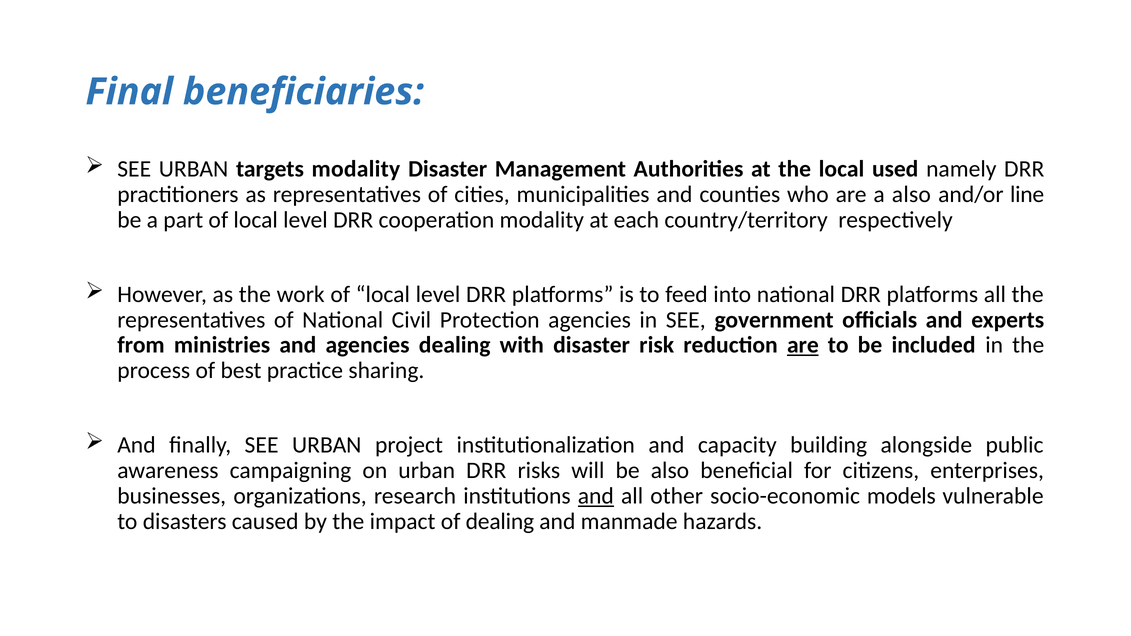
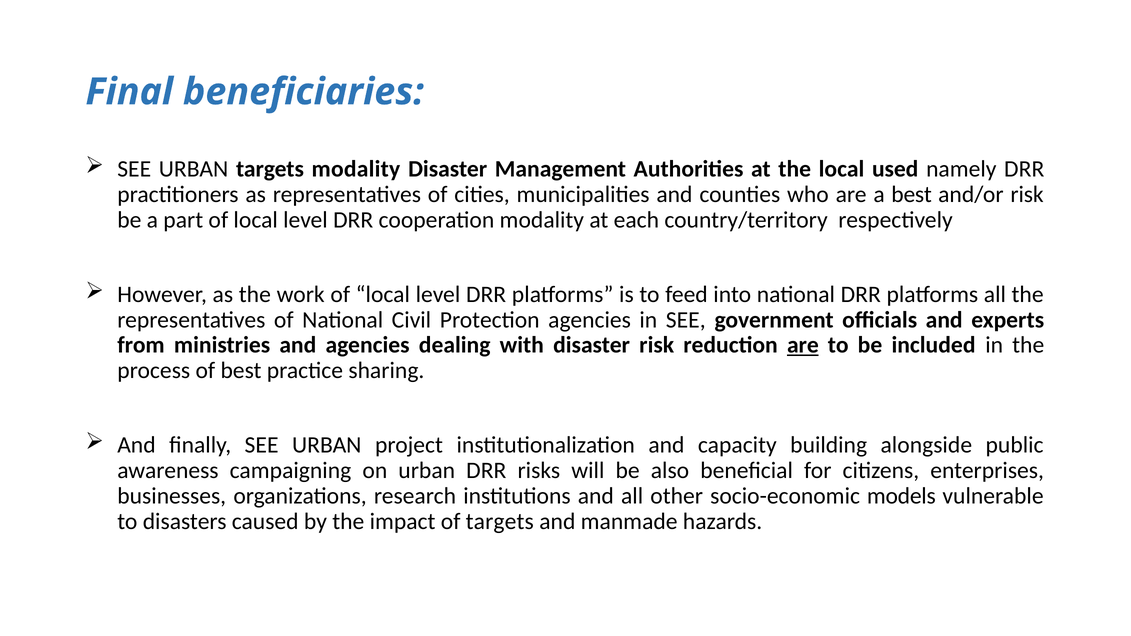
a also: also -> best
and/or line: line -> risk
and at (596, 496) underline: present -> none
of dealing: dealing -> targets
